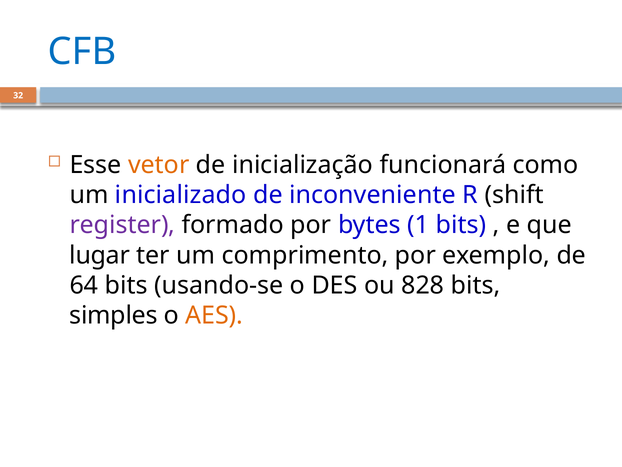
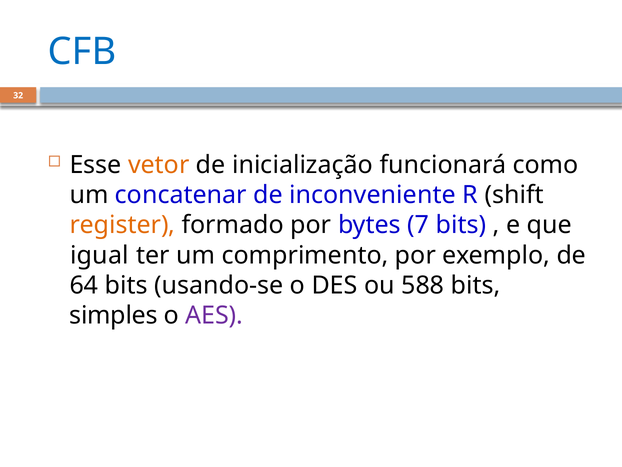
inicializado: inicializado -> concatenar
register colour: purple -> orange
1: 1 -> 7
lugar: lugar -> igual
828: 828 -> 588
AES colour: orange -> purple
